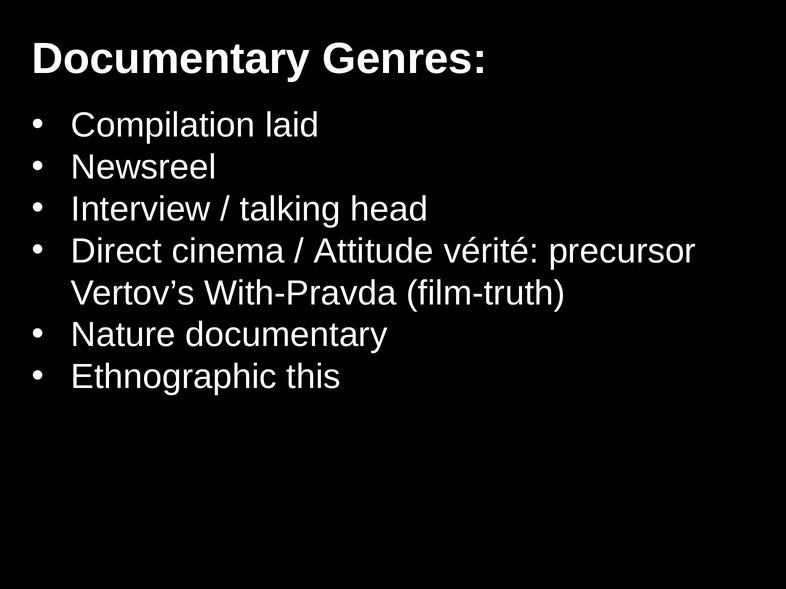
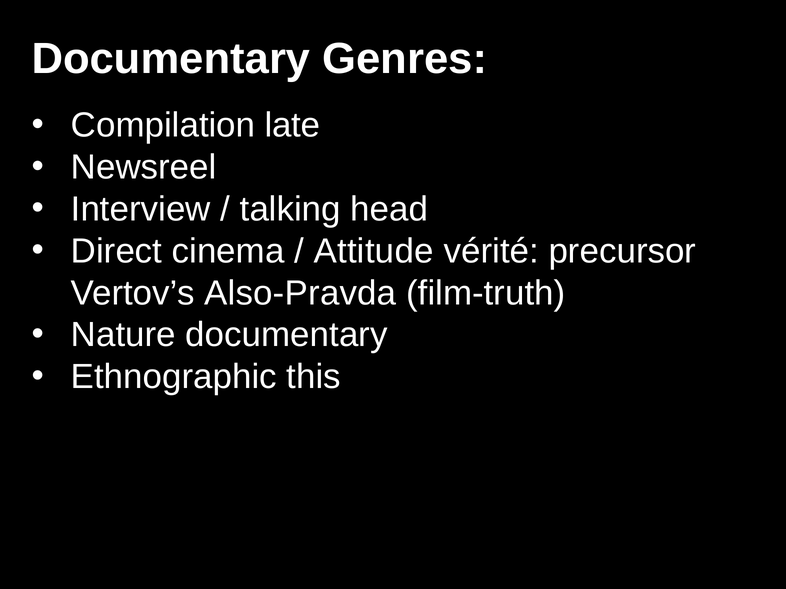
laid: laid -> late
With-Pravda: With-Pravda -> Also-Pravda
